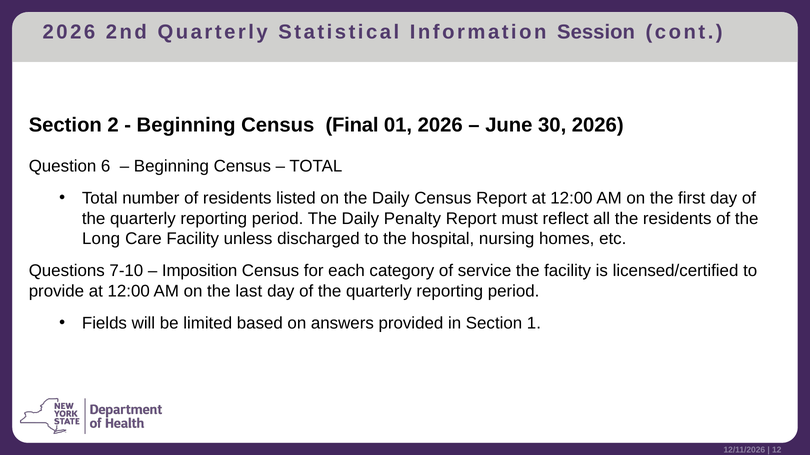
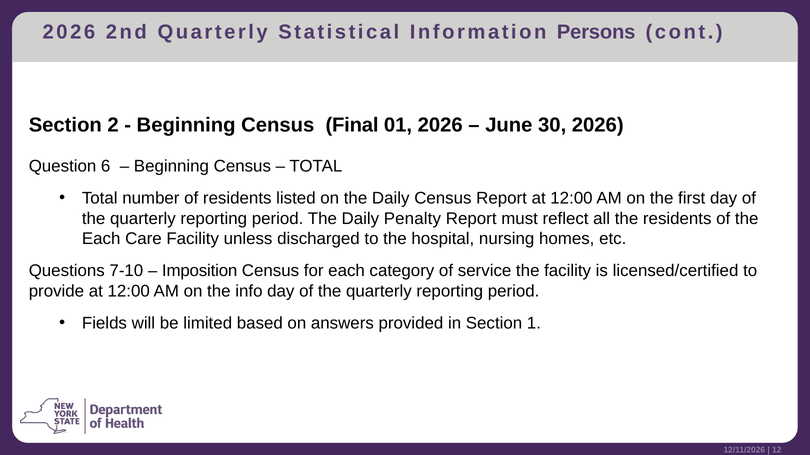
Session: Session -> Persons
Long at (101, 239): Long -> Each
last: last -> info
